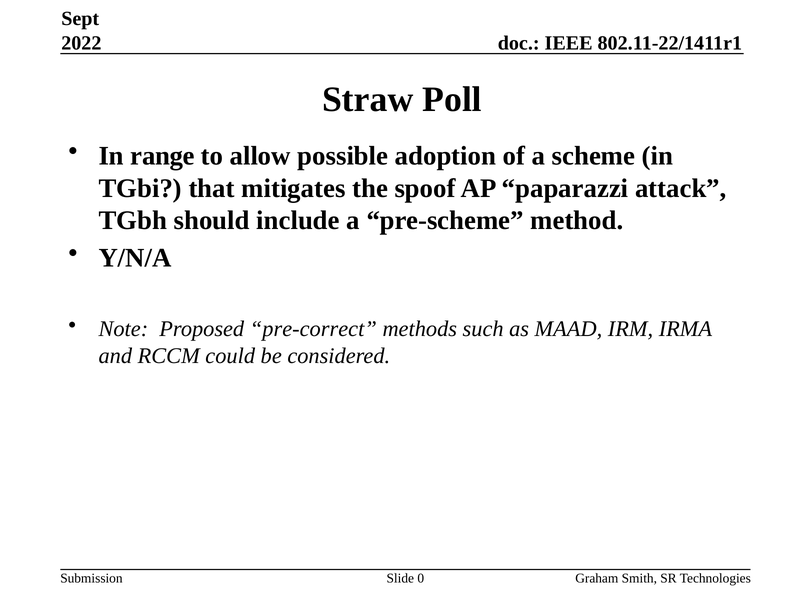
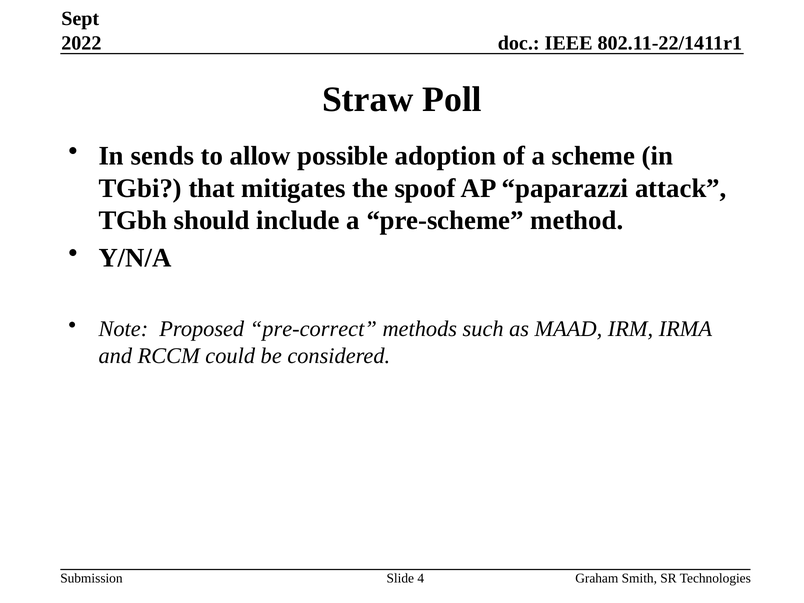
range: range -> sends
0: 0 -> 4
